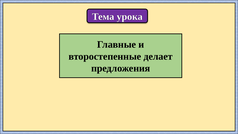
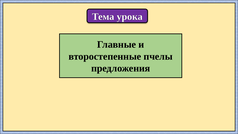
делает: делает -> пчелы
